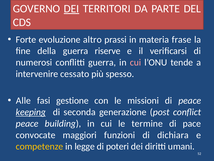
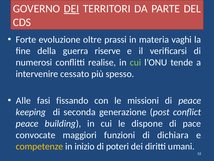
altro: altro -> oltre
frase: frase -> vaghi
conflitti guerra: guerra -> realise
cui at (135, 62) colour: pink -> light green
gestione: gestione -> fissando
keeping underline: present -> none
termine: termine -> dispone
legge: legge -> inizio
